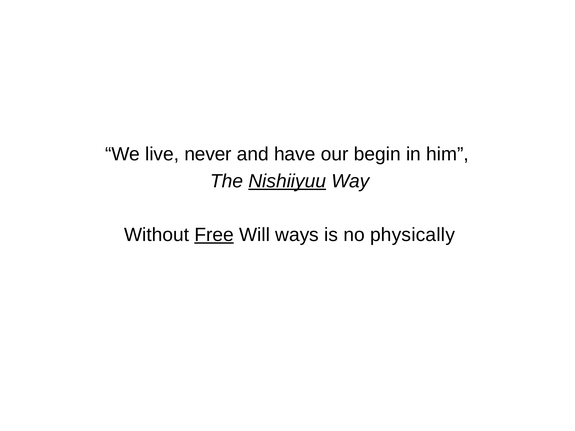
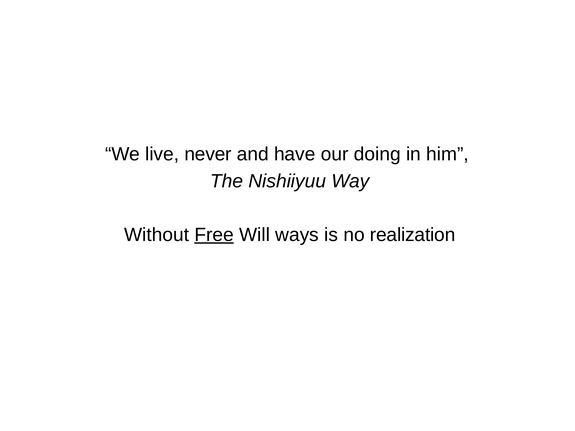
begin: begin -> doing
Nishiiyuu underline: present -> none
physically: physically -> realization
